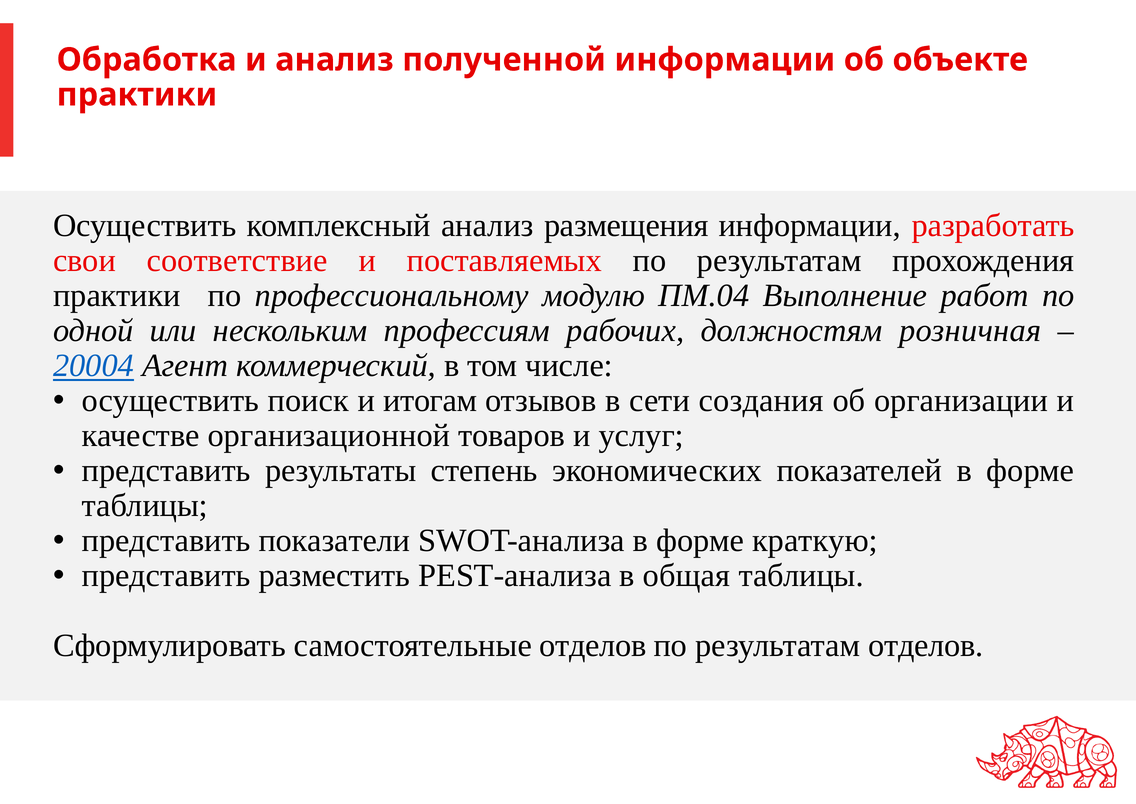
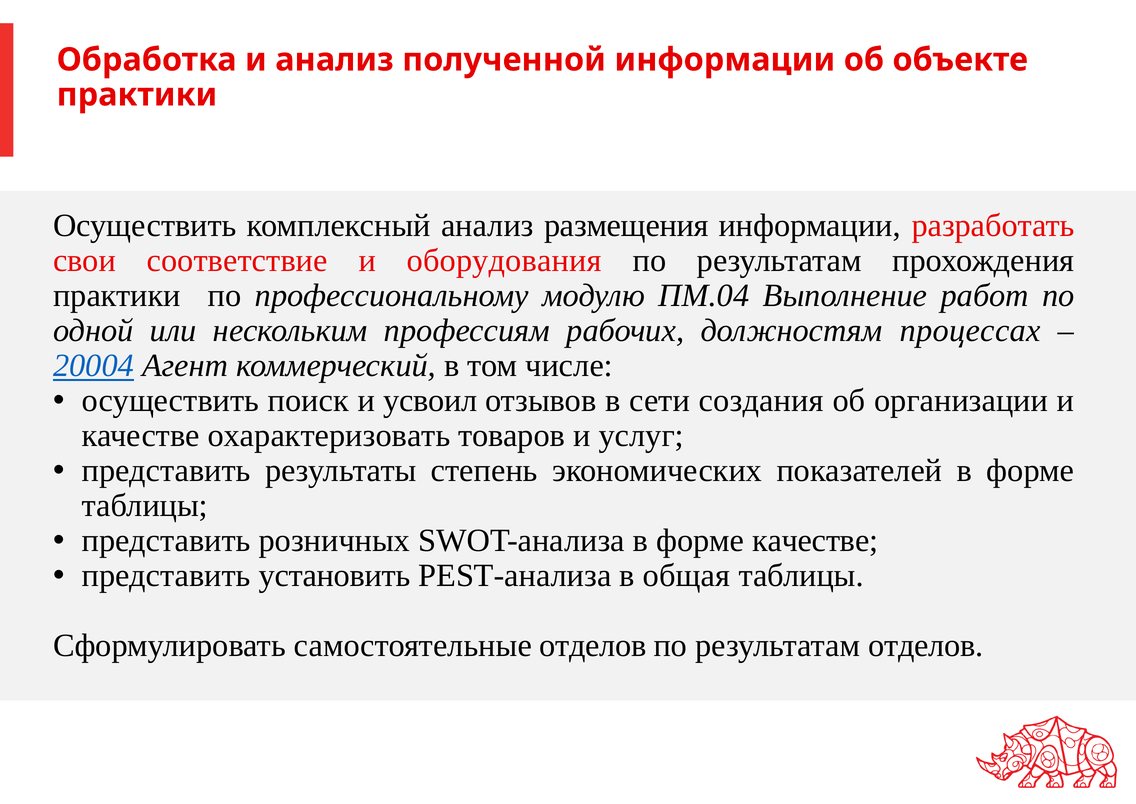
поставляемых: поставляемых -> оборудования
розничная: розничная -> процессах
итогам: итогам -> усвоил
организационной: организационной -> охарактеризовать
показатели: показатели -> розничных
форме краткую: краткую -> качестве
разместить: разместить -> установить
